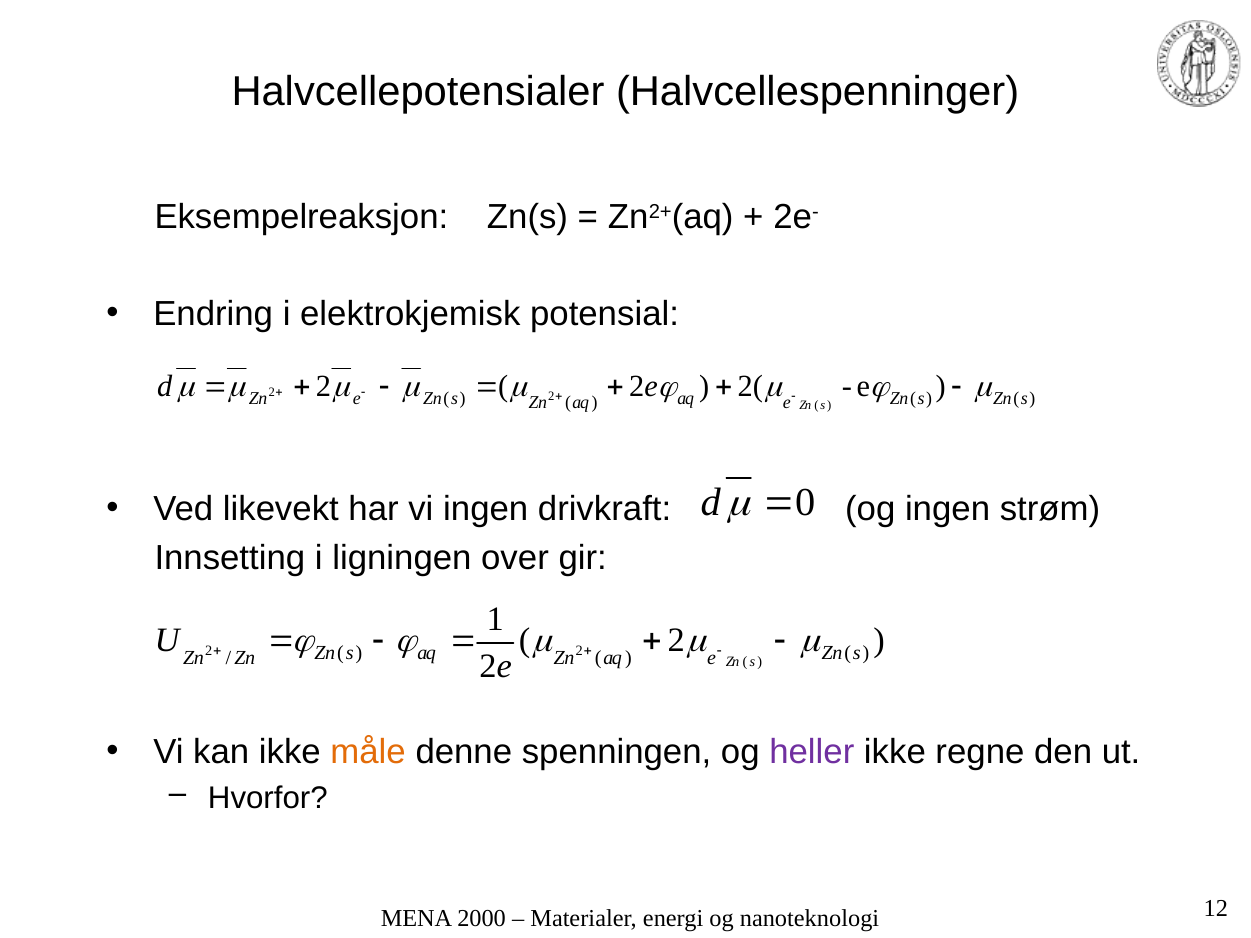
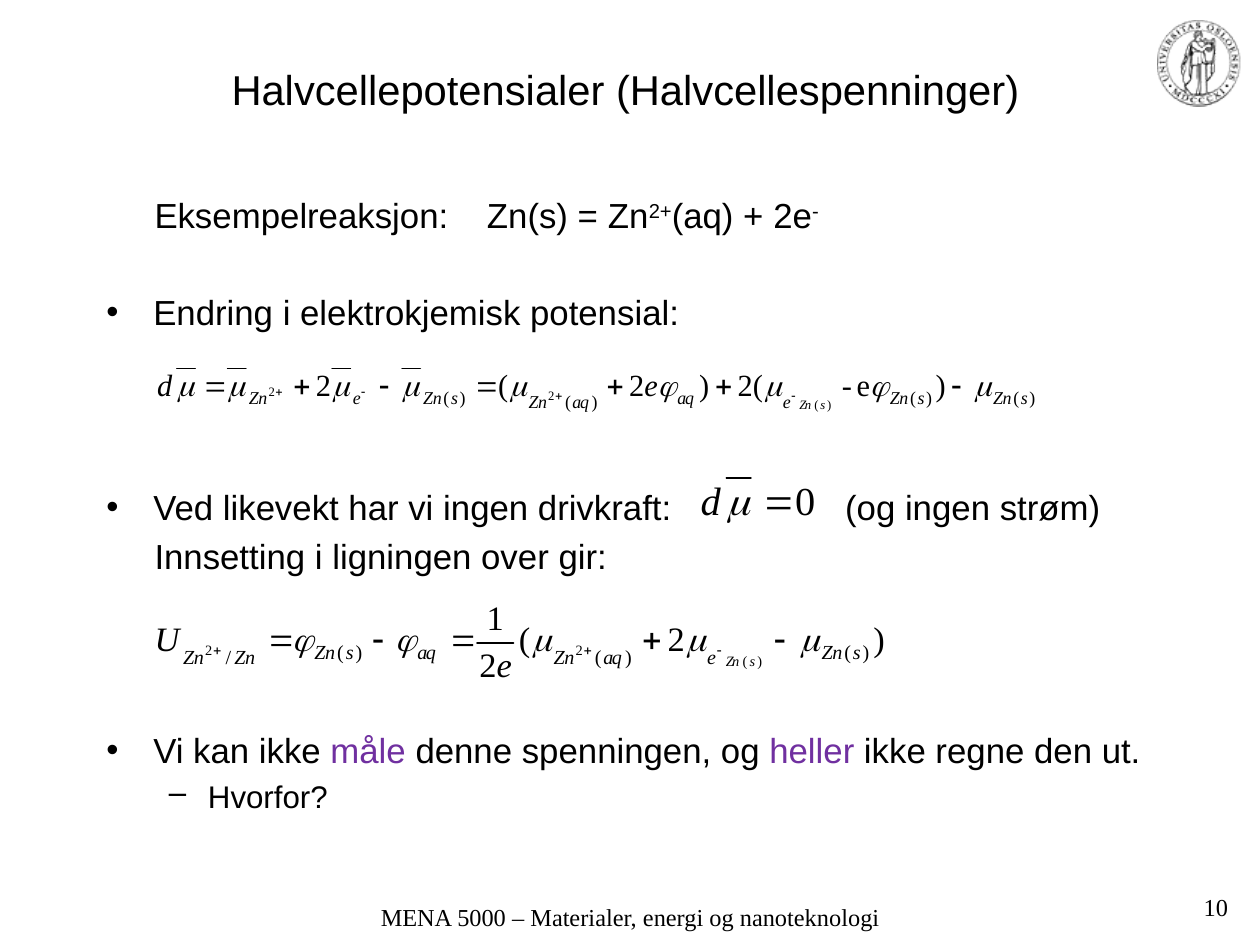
måle colour: orange -> purple
2000: 2000 -> 5000
12: 12 -> 10
